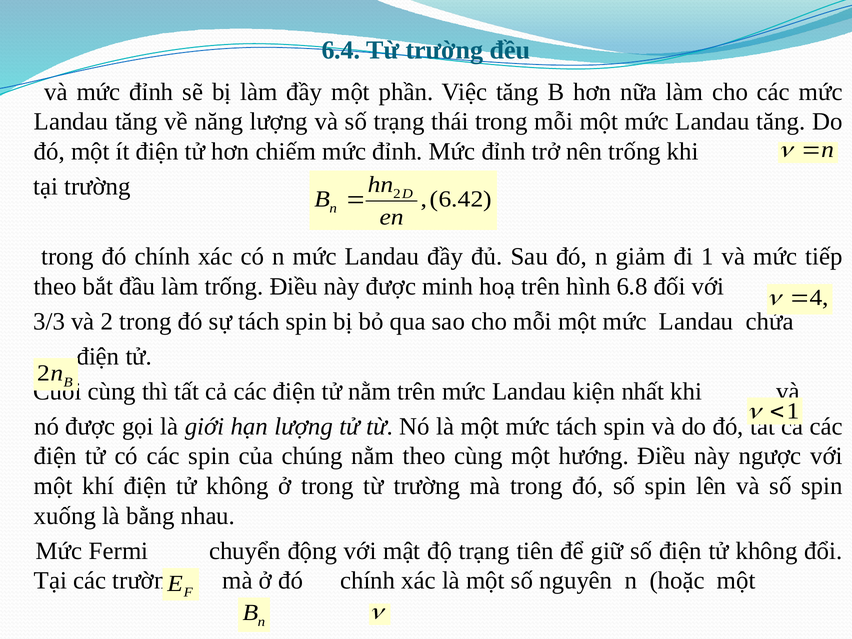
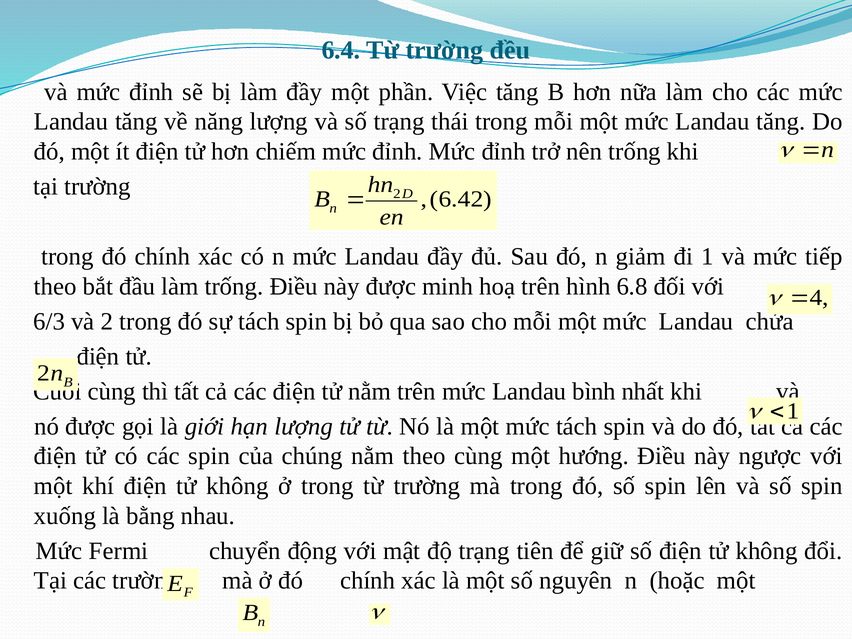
3/3: 3/3 -> 6/3
kiện: kiện -> bình
